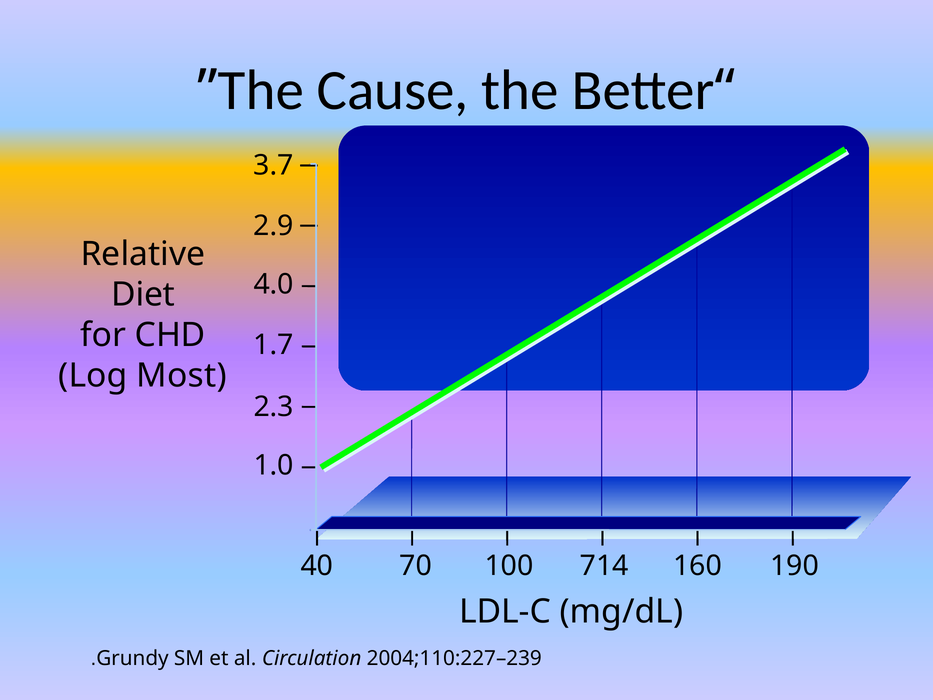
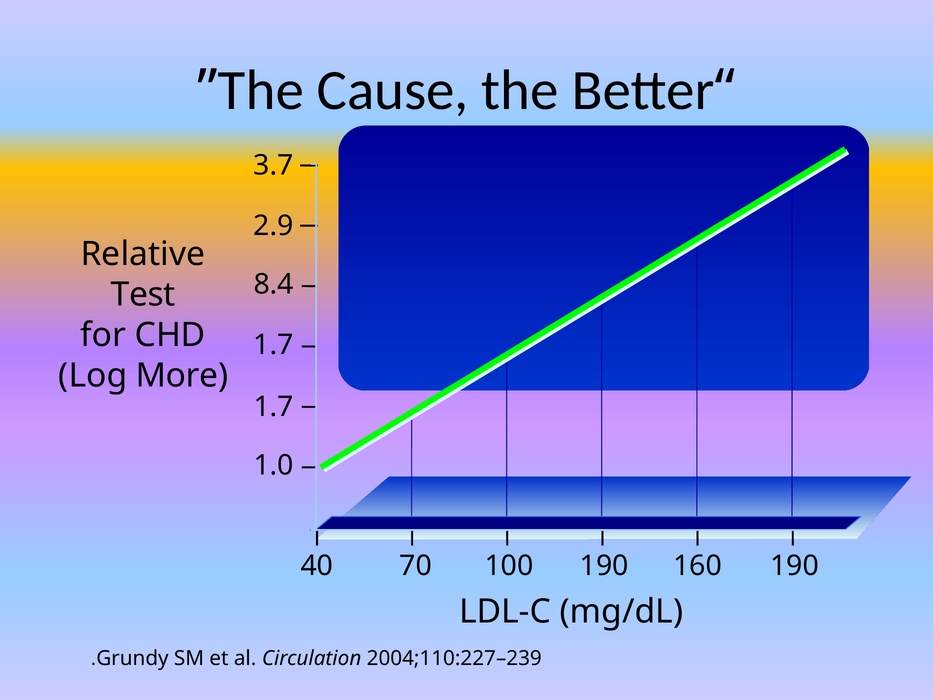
4.0: 4.0 -> 8.4
Diet: Diet -> Test
Most: Most -> More
2.3 at (274, 407): 2.3 -> 1.7
100 714: 714 -> 190
